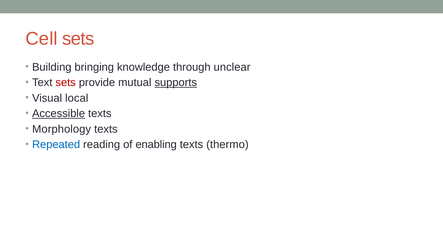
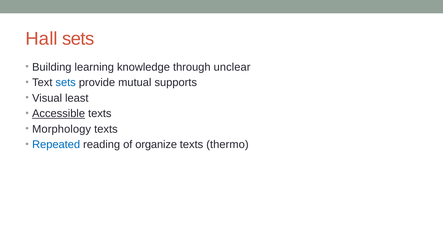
Cell: Cell -> Hall
bringing: bringing -> learning
sets at (66, 83) colour: red -> blue
supports underline: present -> none
local: local -> least
enabling: enabling -> organize
